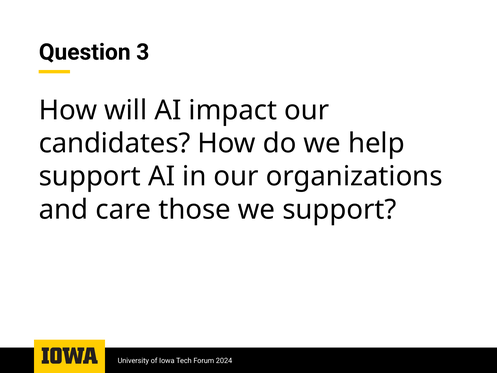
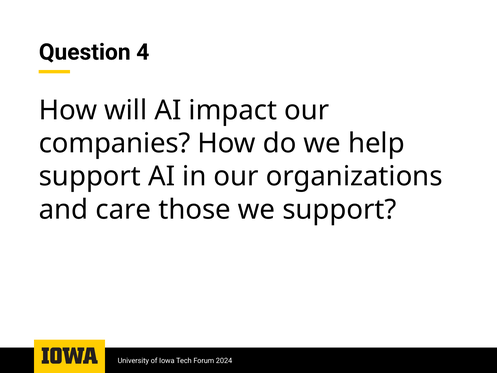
3: 3 -> 4
candidates: candidates -> companies
